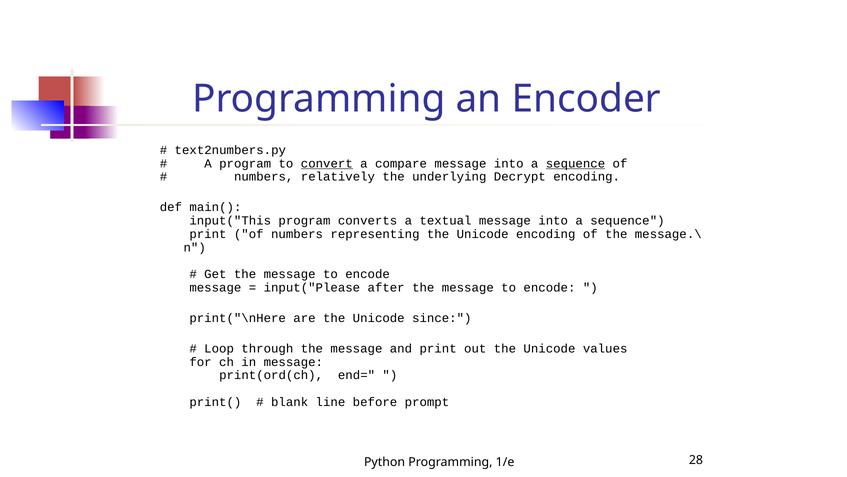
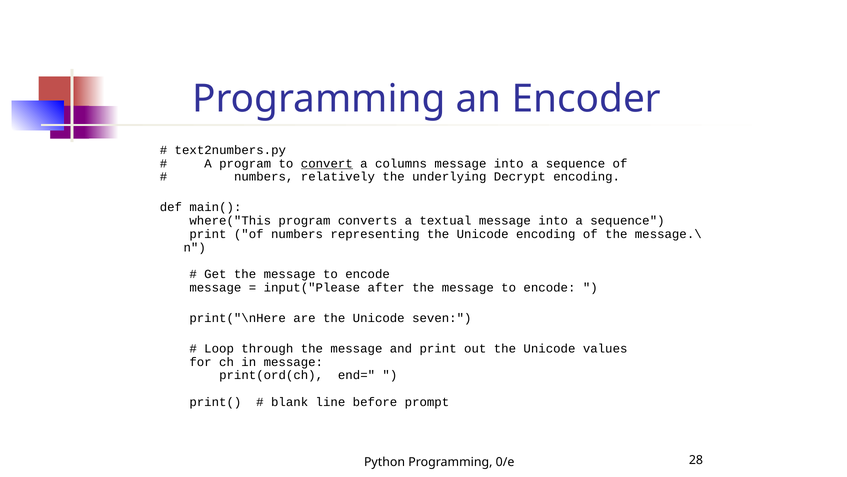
compare: compare -> columns
sequence at (575, 163) underline: present -> none
input("This: input("This -> where("This
since: since -> seven
1/e: 1/e -> 0/e
